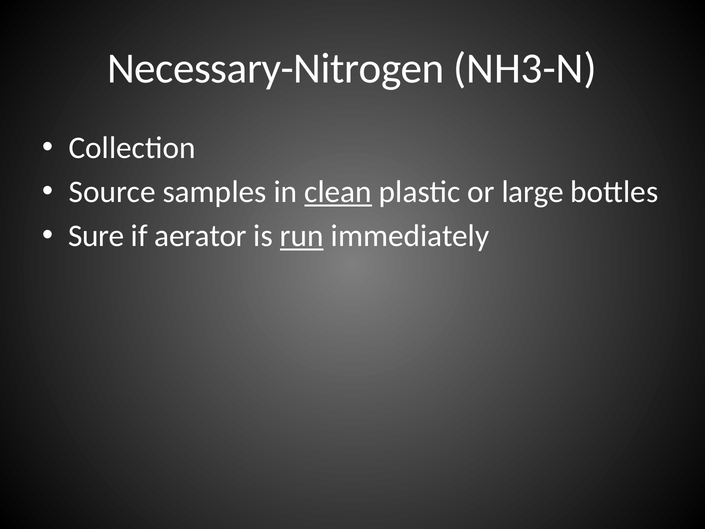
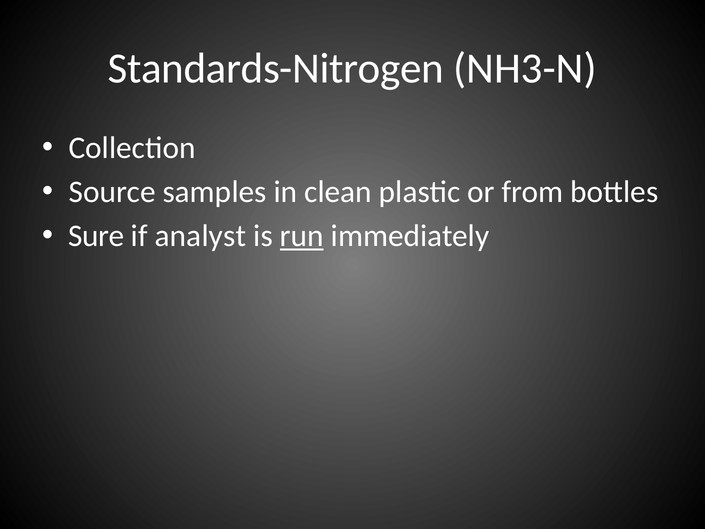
Necessary-Nitrogen: Necessary-Nitrogen -> Standards-Nitrogen
clean underline: present -> none
large: large -> from
aerator: aerator -> analyst
